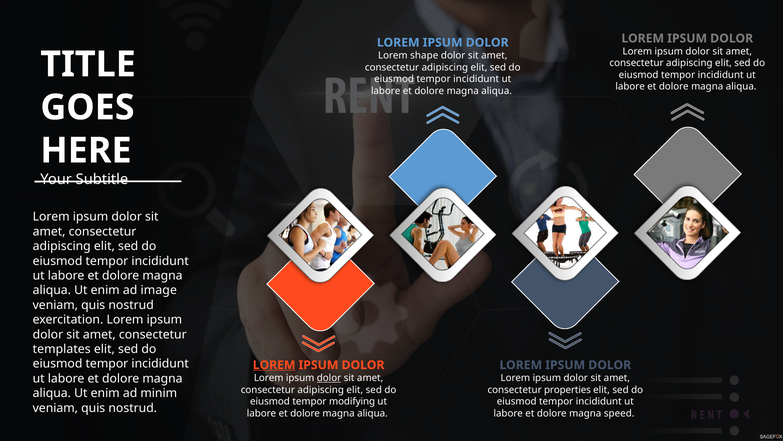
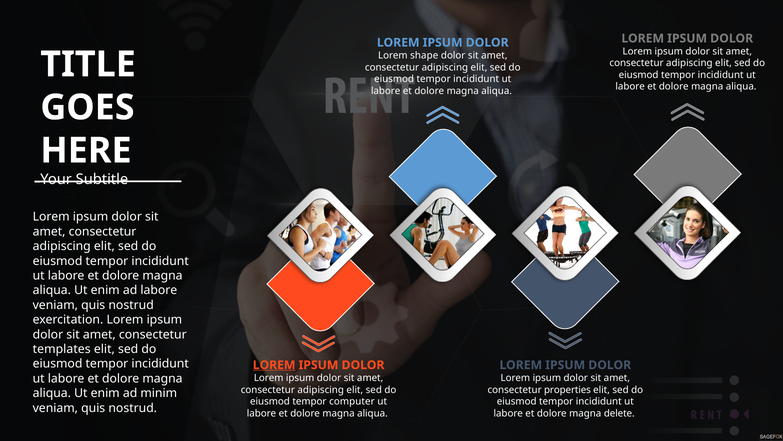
ad image: image -> labore
dolor at (329, 378) underline: present -> none
modifying: modifying -> computer
speed: speed -> delete
